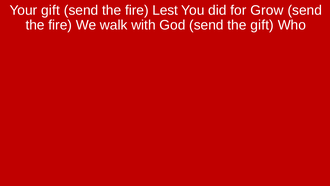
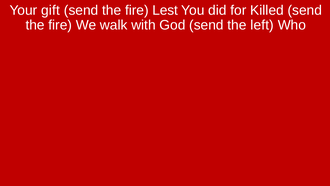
Grow: Grow -> Killed
the gift: gift -> left
